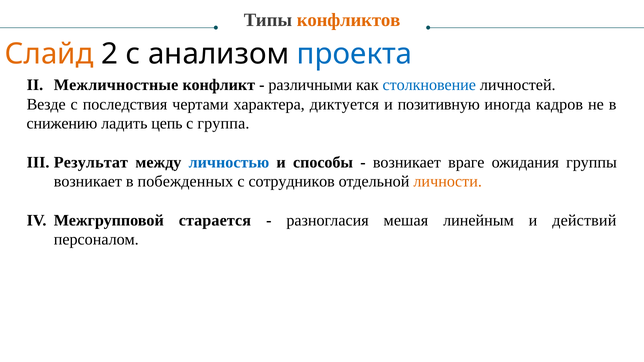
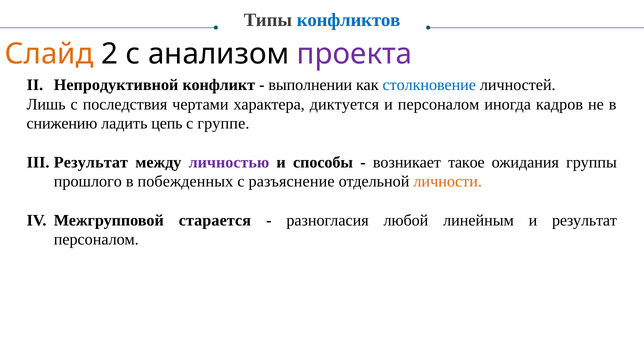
конфликтов colour: orange -> blue
проекта colour: blue -> purple
Межличностные: Межличностные -> Непродуктивной
различными: различными -> выполнении
Везде: Везде -> Лишь
и позитивную: позитивную -> персоналом
группа: группа -> группе
личностью colour: blue -> purple
враге: враге -> такое
возникает at (88, 182): возникает -> прошлого
сотрудников: сотрудников -> разъяснение
мешая: мешая -> любой
и действий: действий -> результат
